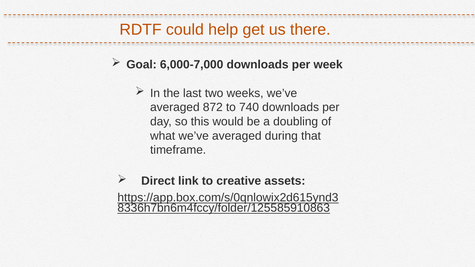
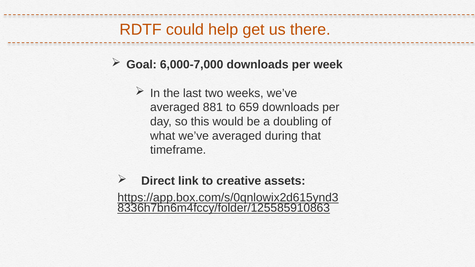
872: 872 -> 881
740: 740 -> 659
